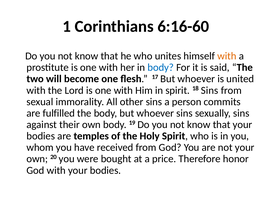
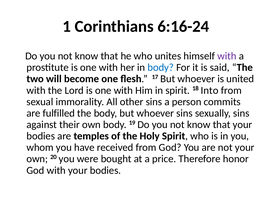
6:16-60: 6:16-60 -> 6:16-24
with at (227, 56) colour: orange -> purple
18 Sins: Sins -> Into
